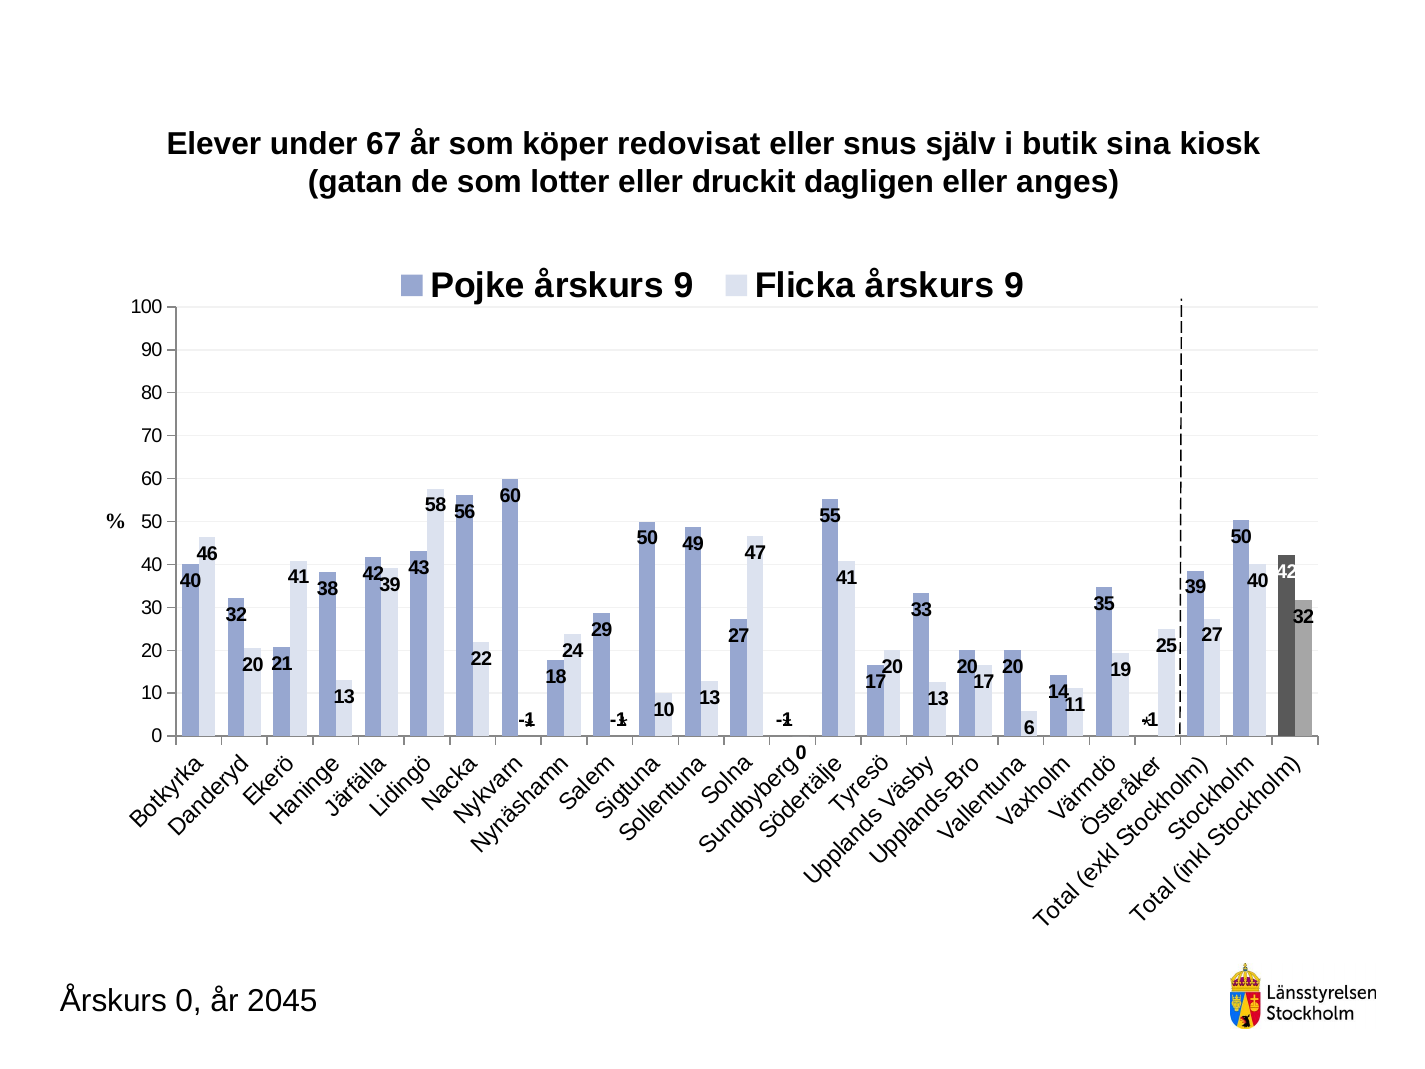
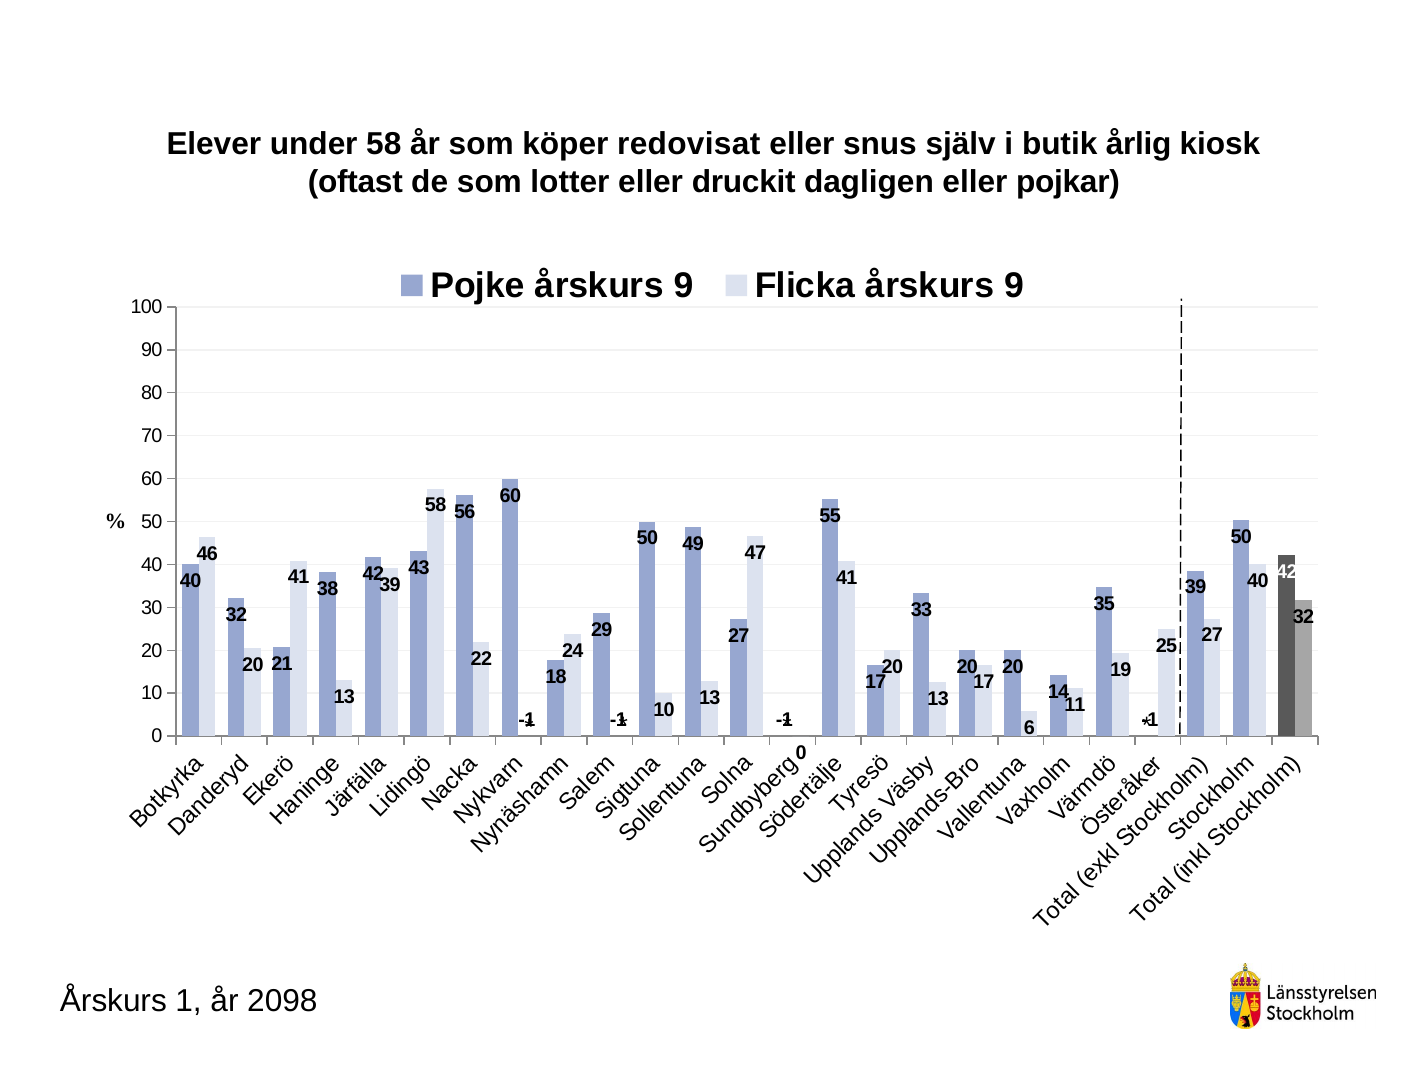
under 67: 67 -> 58
sina: sina -> årlig
gatan: gatan -> oftast
anges: anges -> pojkar
Årskurs 0: 0 -> 1
2045: 2045 -> 2098
